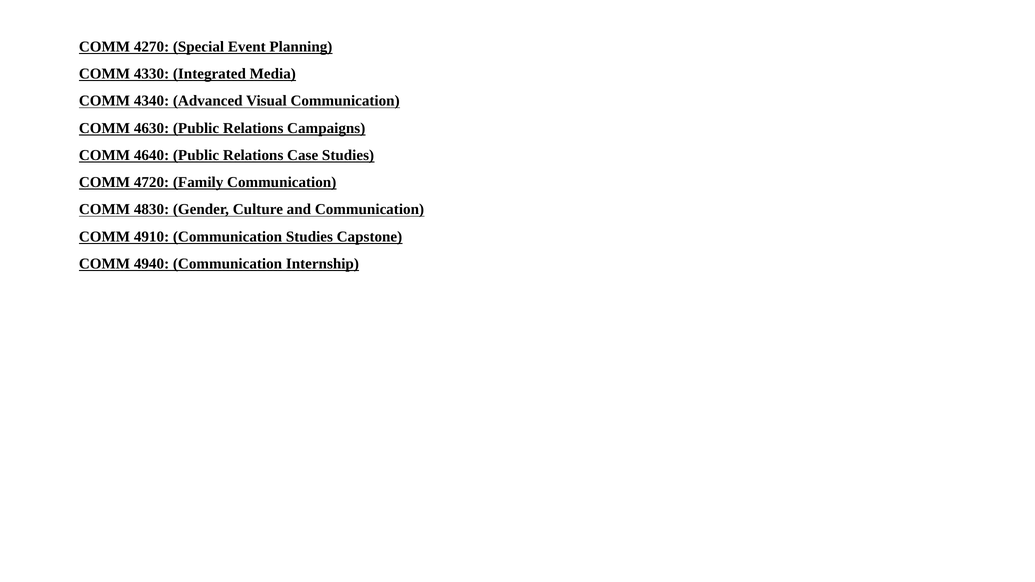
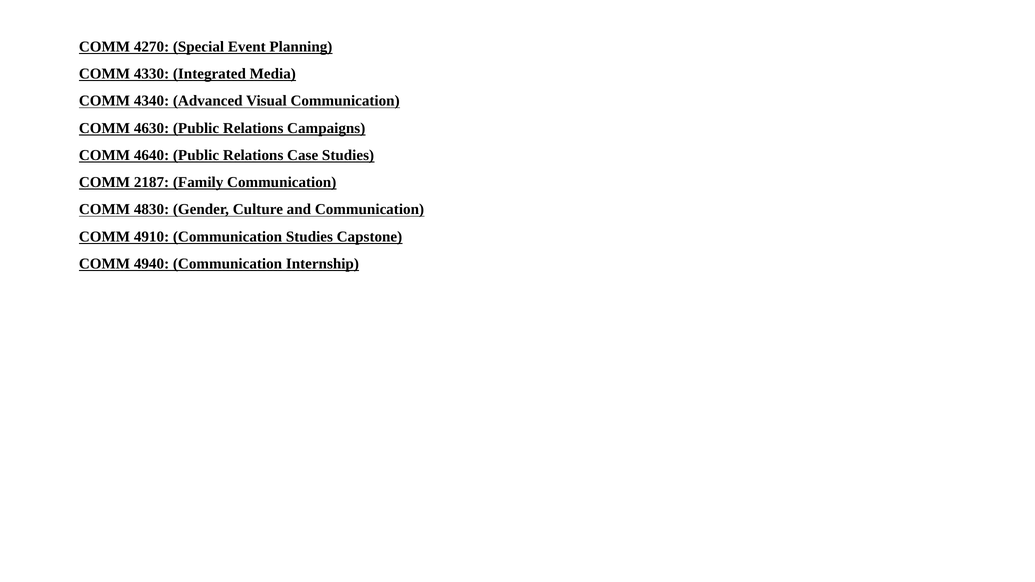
4720: 4720 -> 2187
